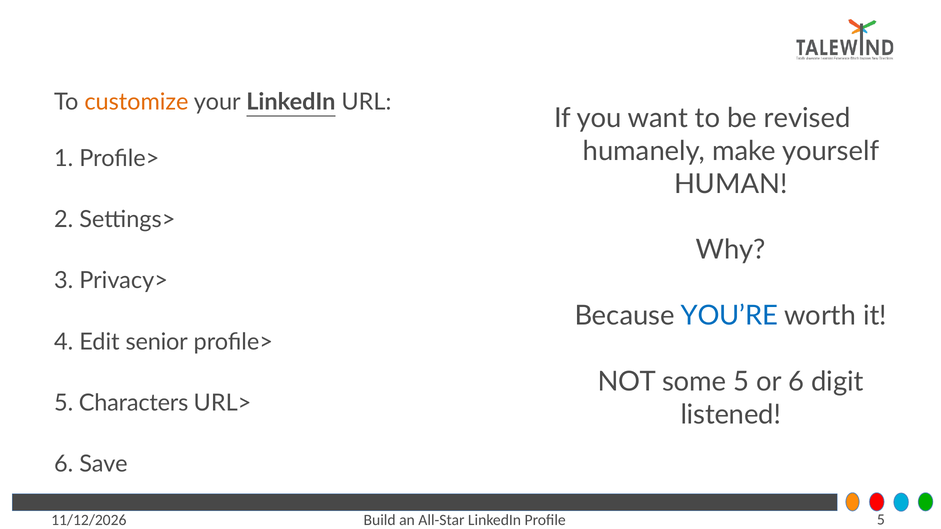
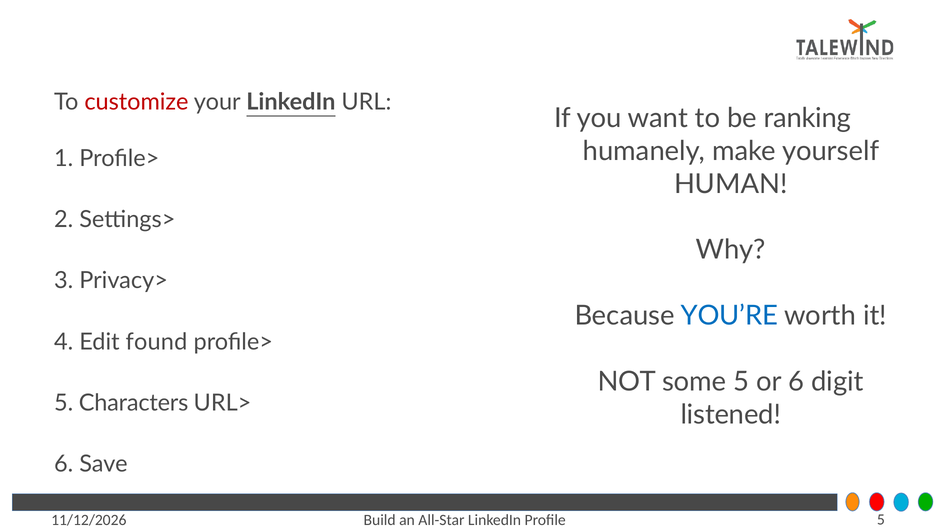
customize colour: orange -> red
revised: revised -> ranking
senior: senior -> found
